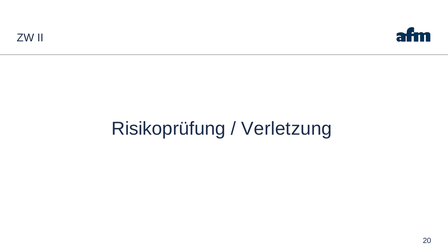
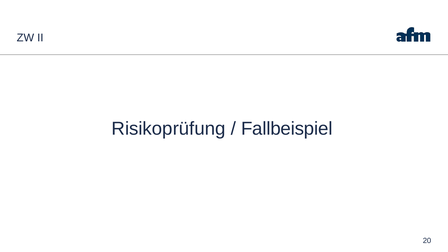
Verletzung: Verletzung -> Fallbeispiel
